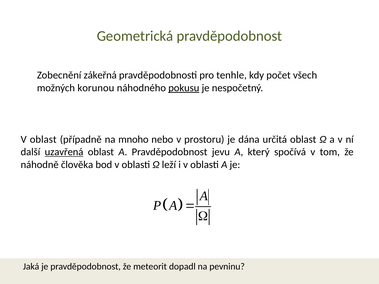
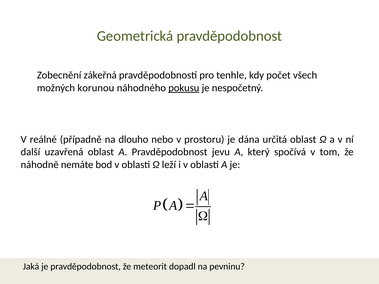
V oblast: oblast -> reálné
mnoho: mnoho -> dlouho
uzavřená underline: present -> none
člověka: člověka -> nemáte
